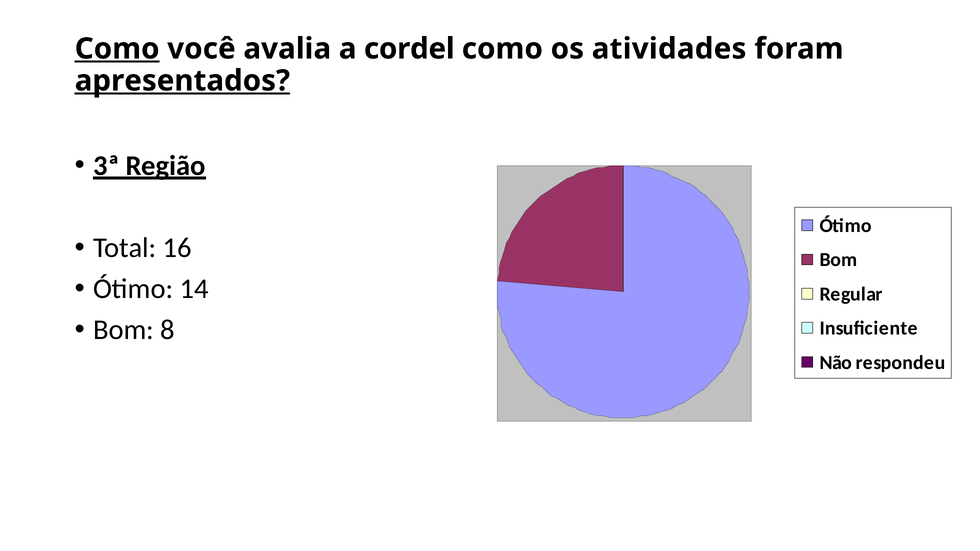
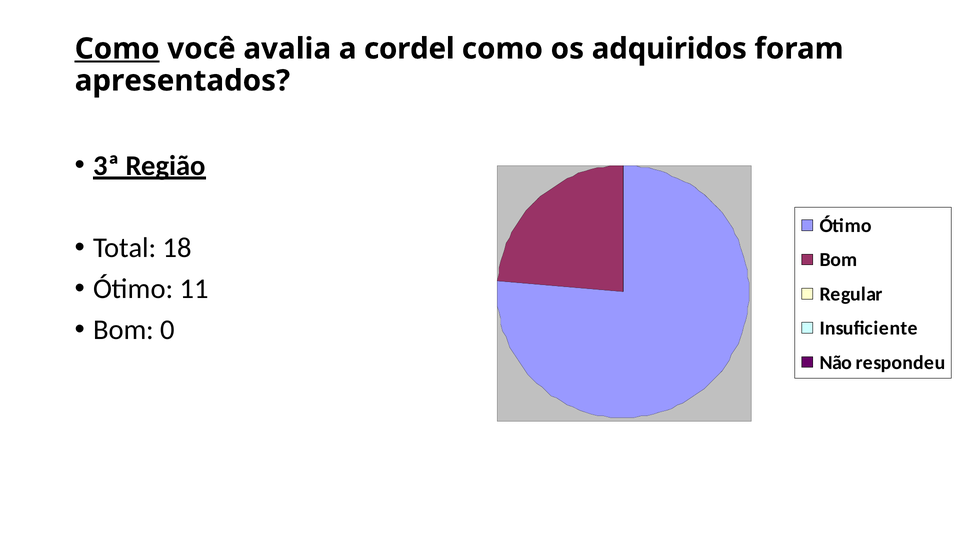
atividades: atividades -> adquiridos
apresentados underline: present -> none
16: 16 -> 18
14: 14 -> 11
8: 8 -> 0
